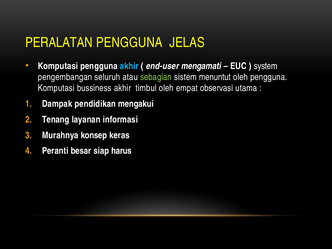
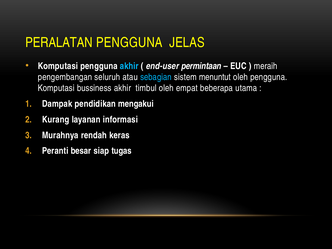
mengamati: mengamati -> permintaan
system: system -> meraih
sebagian colour: light green -> light blue
observasi: observasi -> beberapa
Tenang: Tenang -> Kurang
konsep: konsep -> rendah
harus: harus -> tugas
